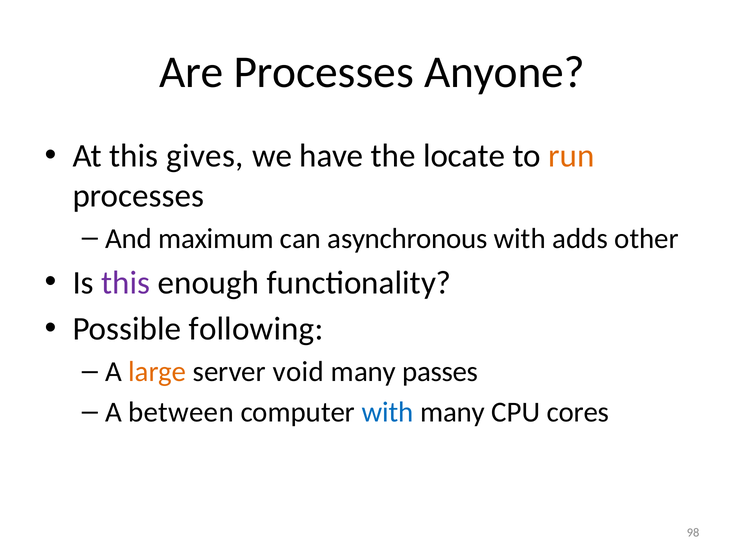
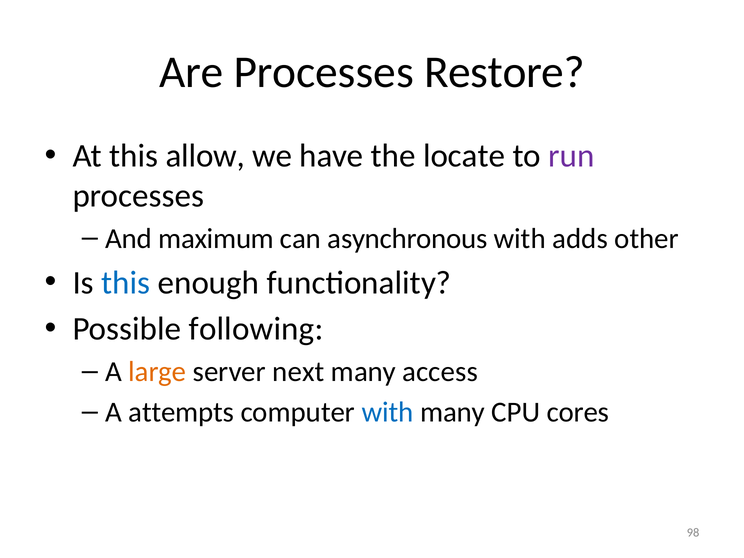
Anyone: Anyone -> Restore
gives: gives -> allow
run colour: orange -> purple
this at (126, 283) colour: purple -> blue
void: void -> next
passes: passes -> access
between: between -> attempts
